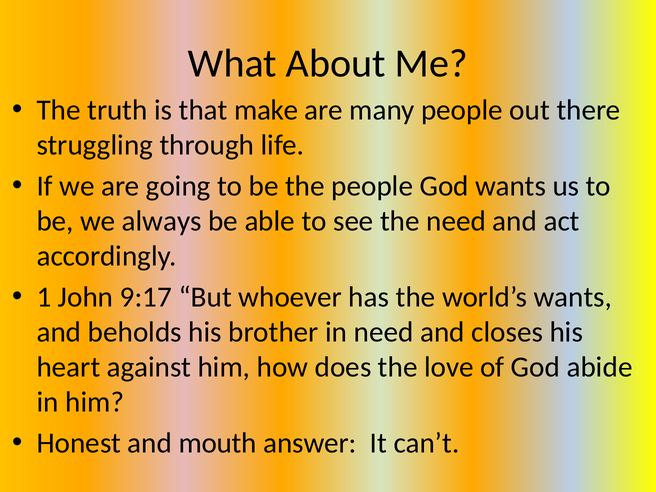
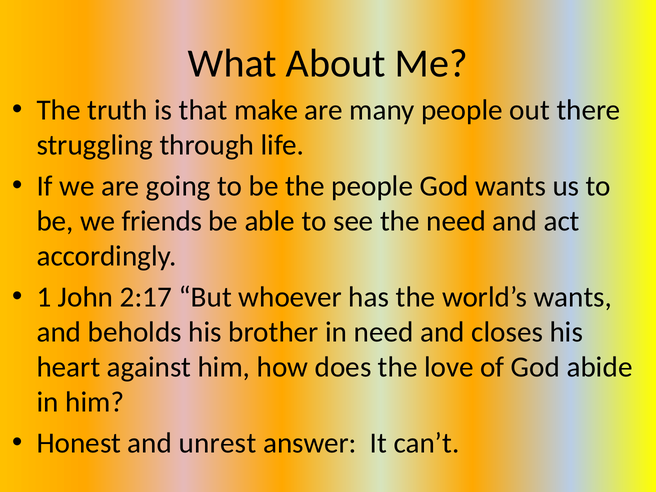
always: always -> friends
9:17: 9:17 -> 2:17
mouth: mouth -> unrest
